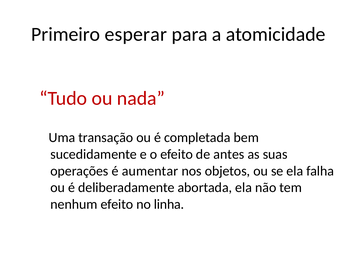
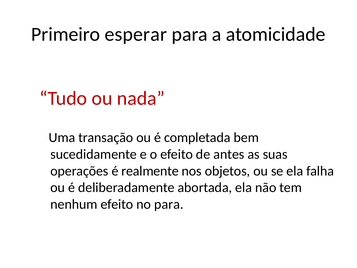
aumentar: aumentar -> realmente
no linha: linha -> para
